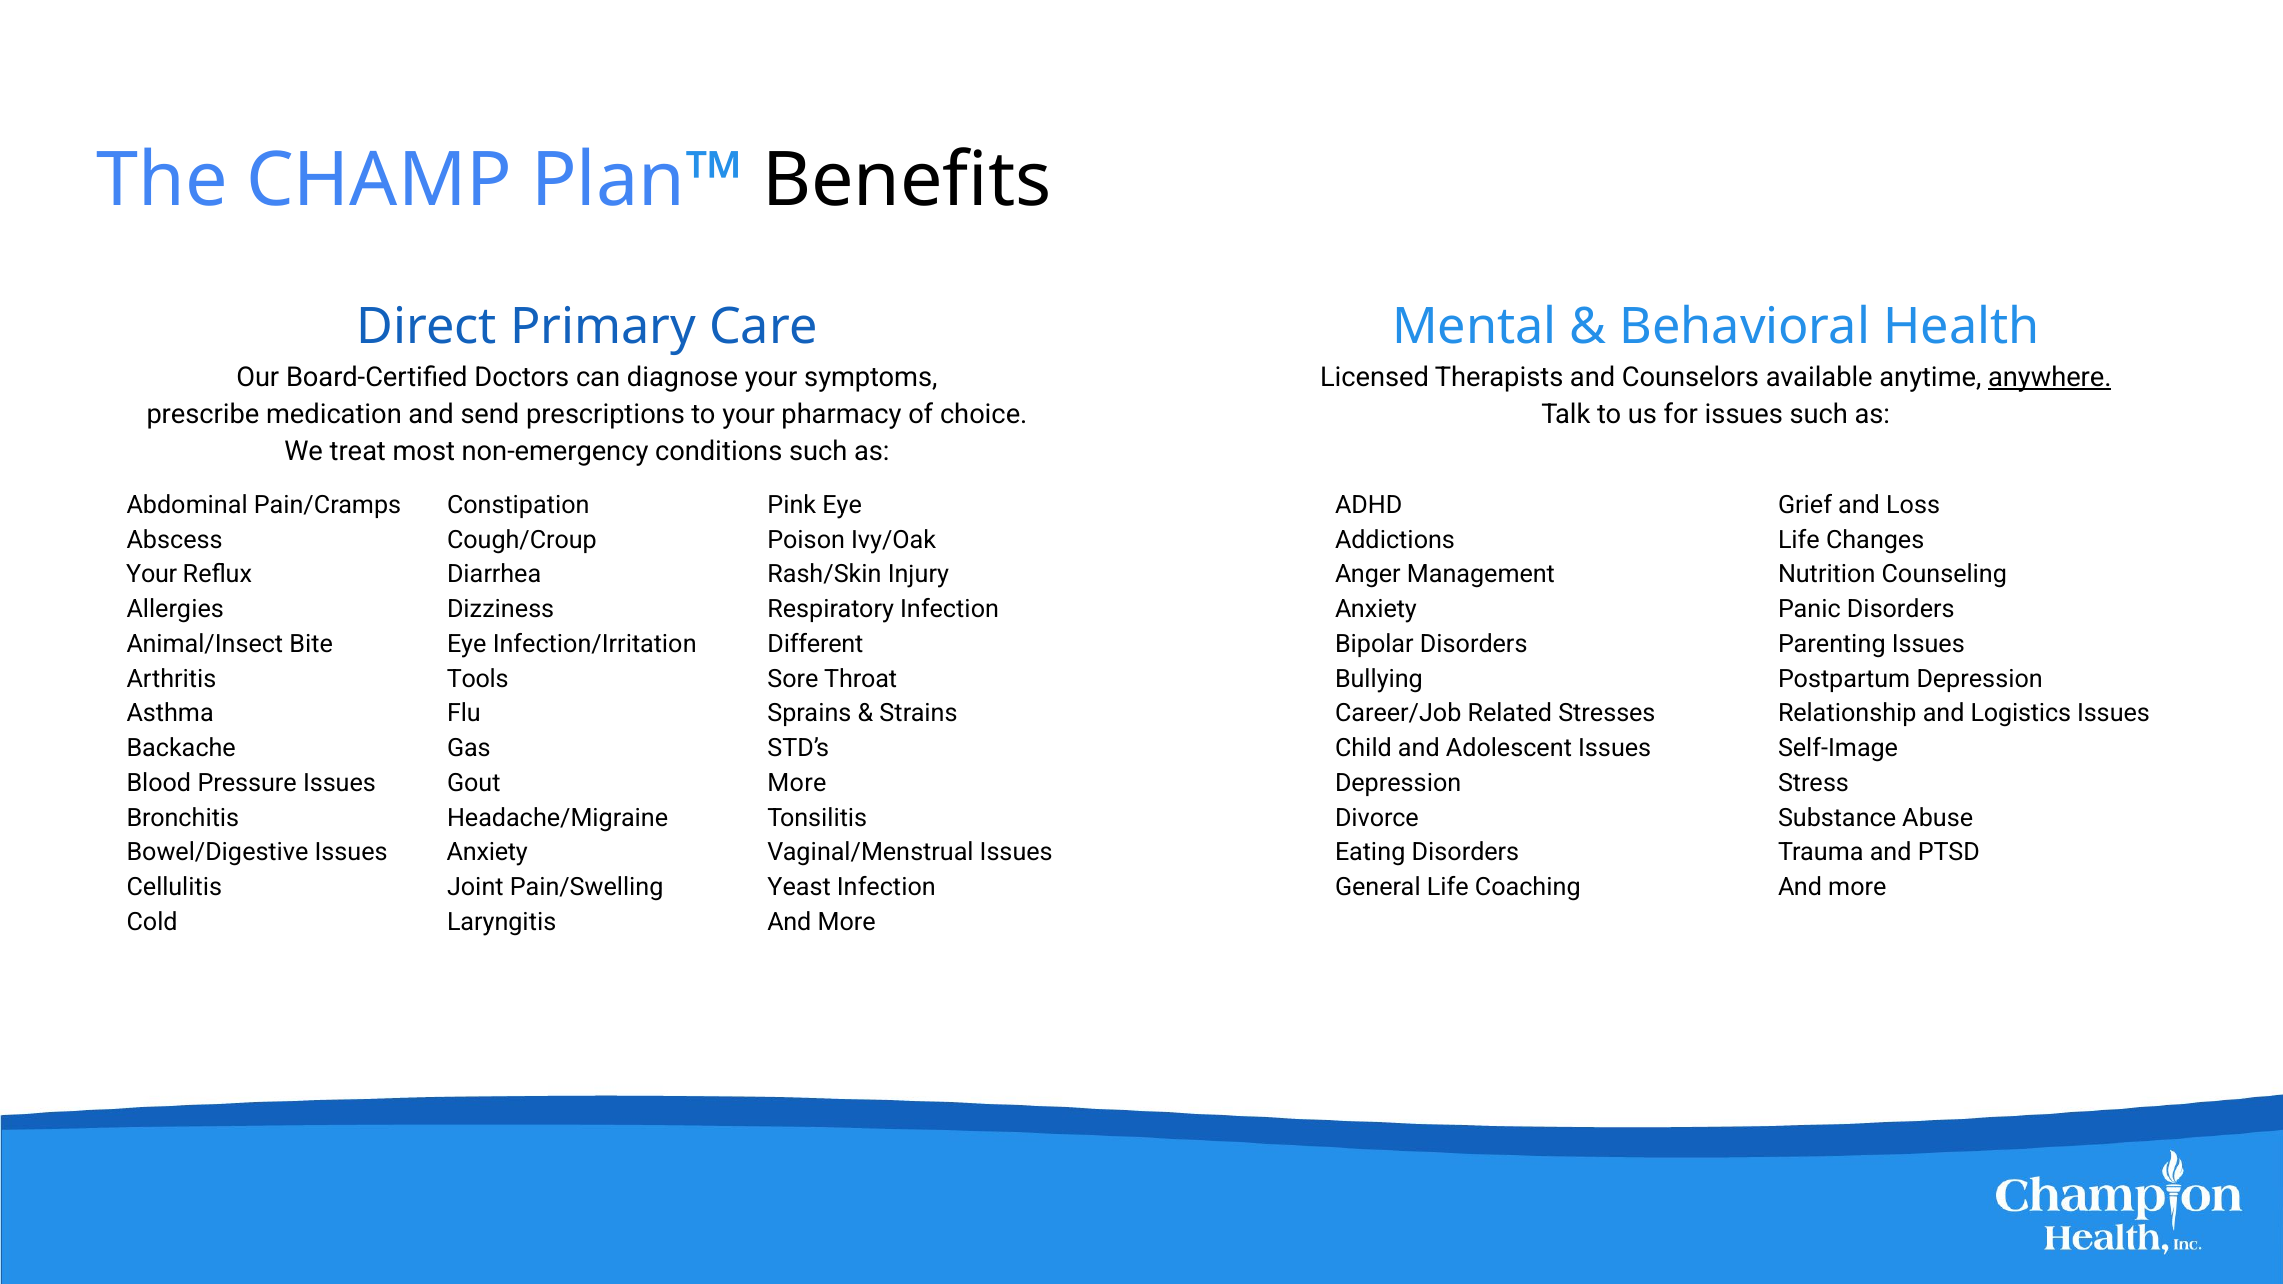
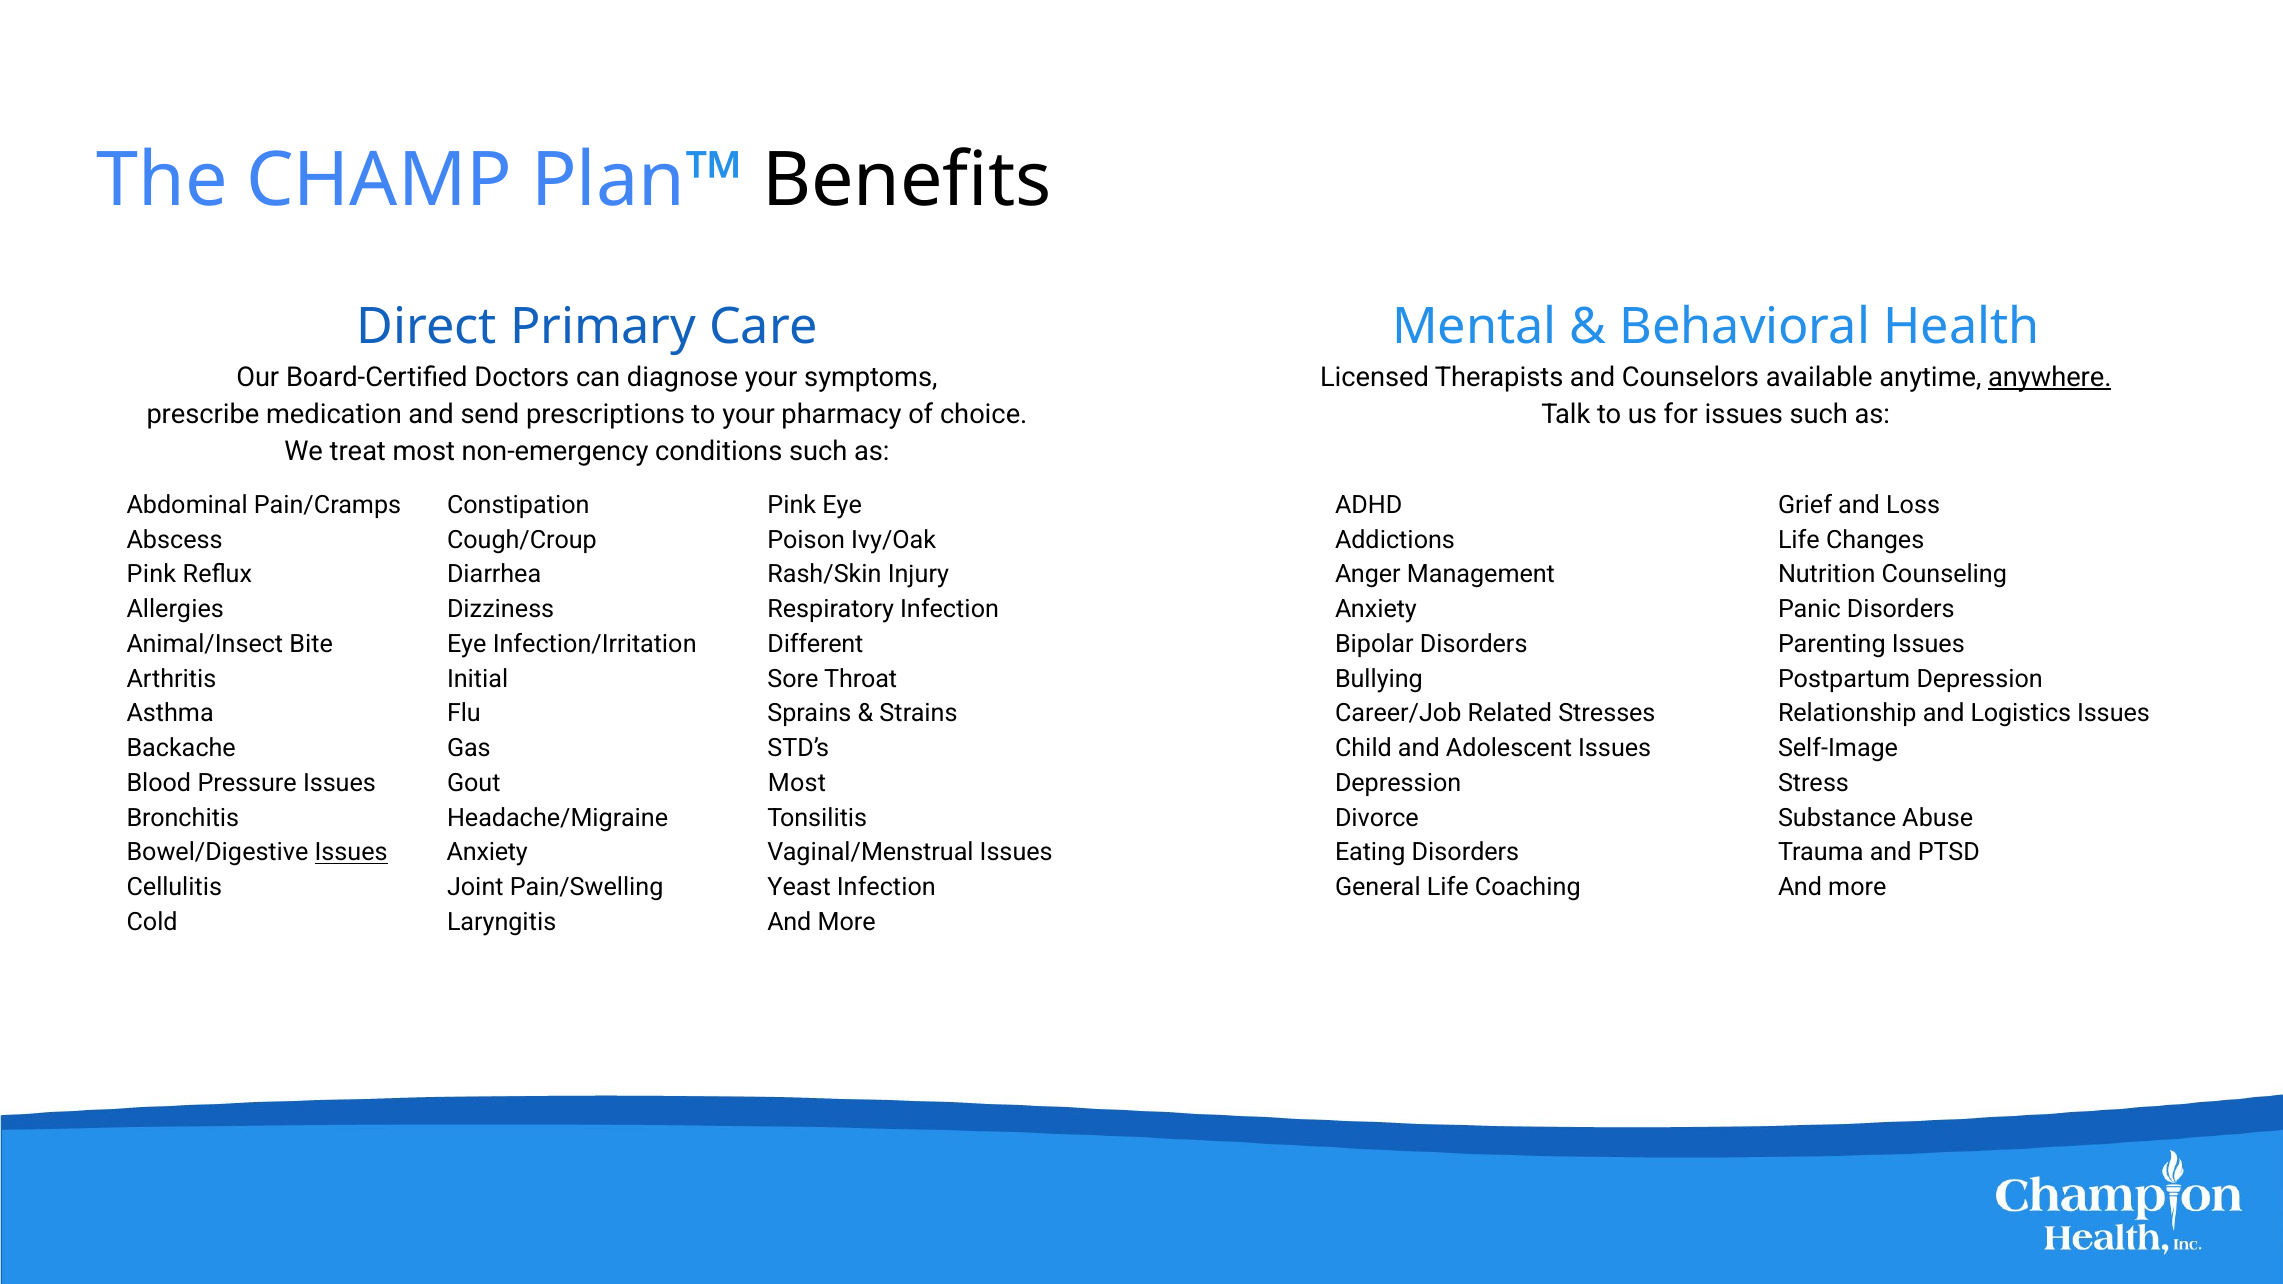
Your at (152, 575): Your -> Pink
Tools: Tools -> Initial
More at (797, 783): More -> Most
Issues at (351, 853) underline: none -> present
